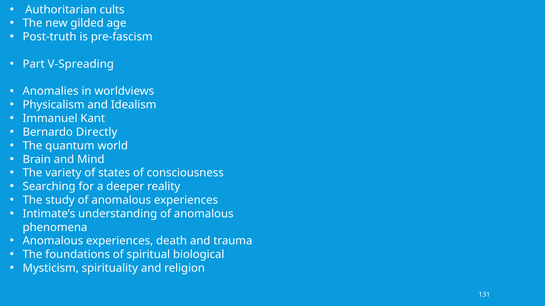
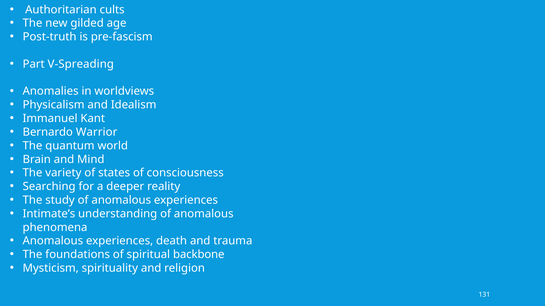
Directly: Directly -> Warrior
biological: biological -> backbone
